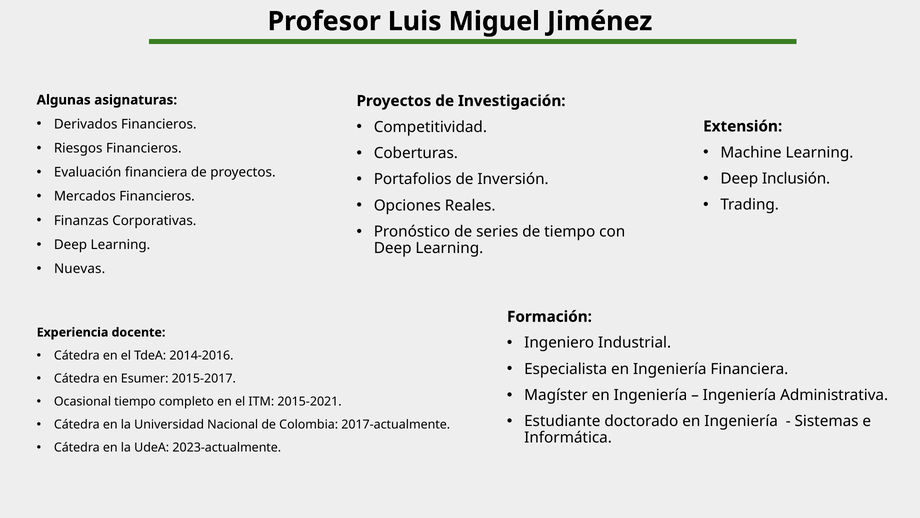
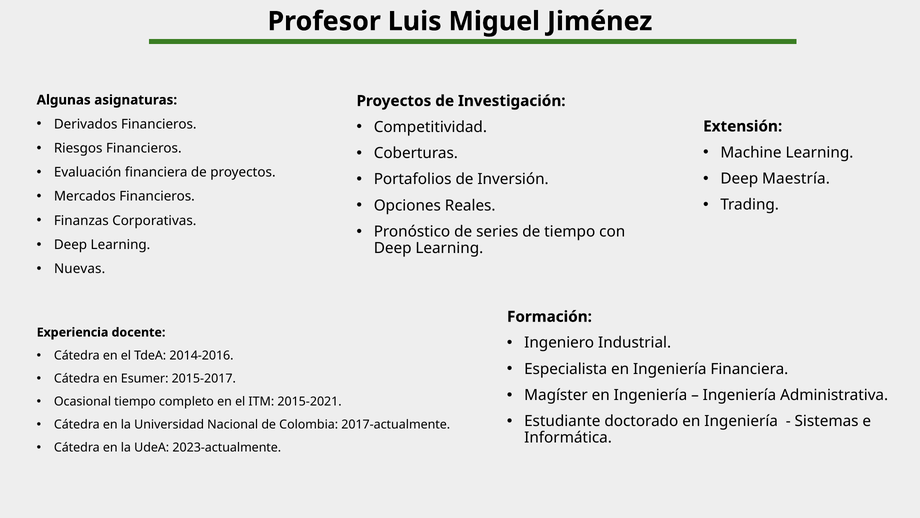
Inclusión: Inclusión -> Maestría
